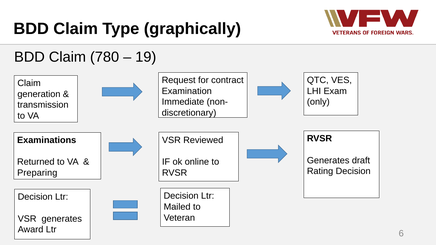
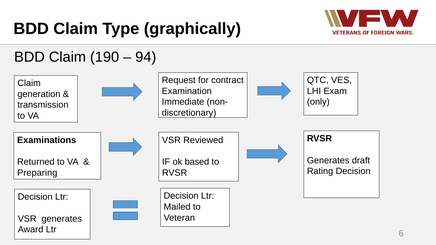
780: 780 -> 190
19: 19 -> 94
online: online -> based
